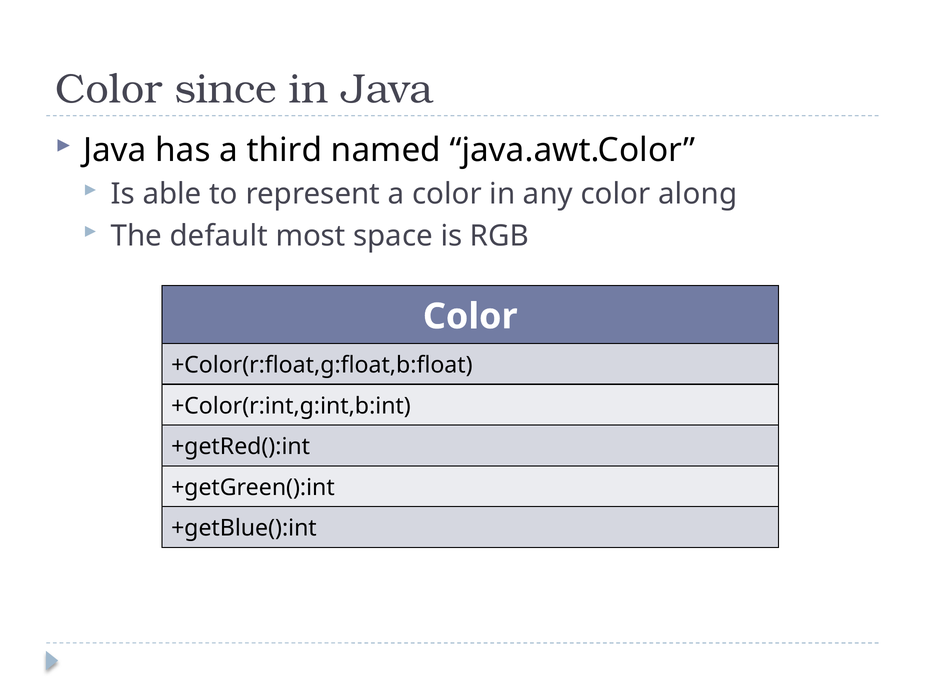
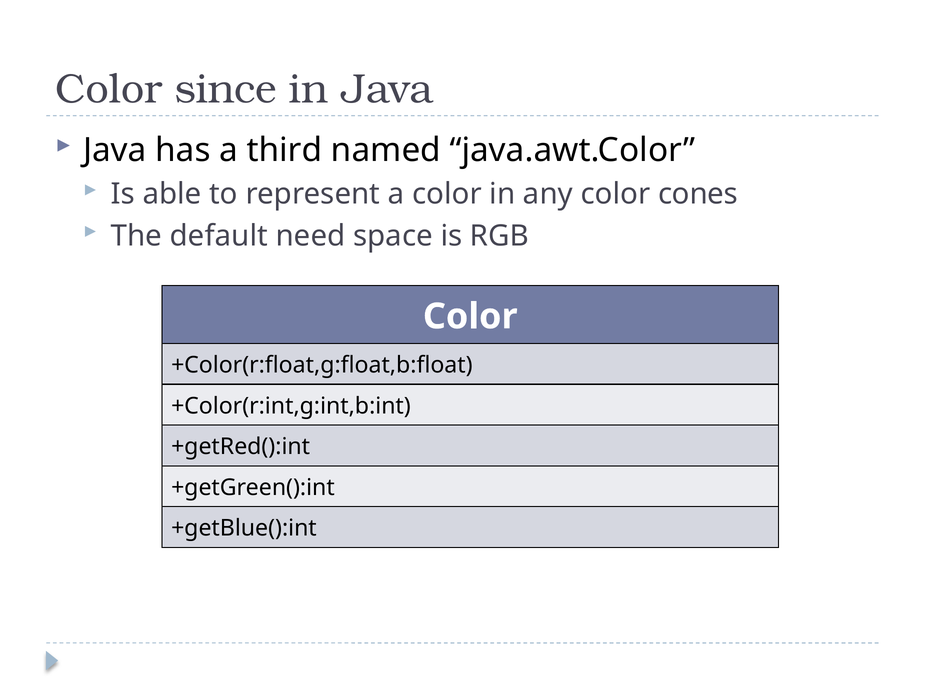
along: along -> cones
most: most -> need
